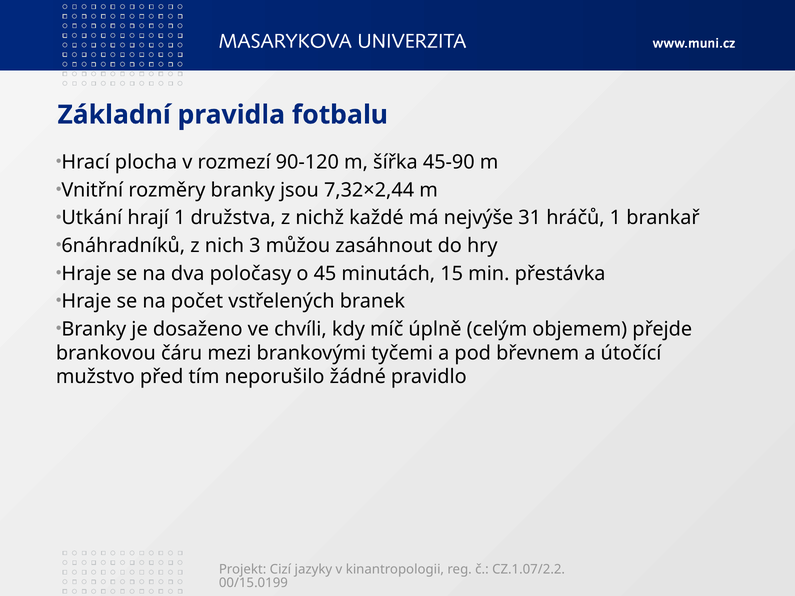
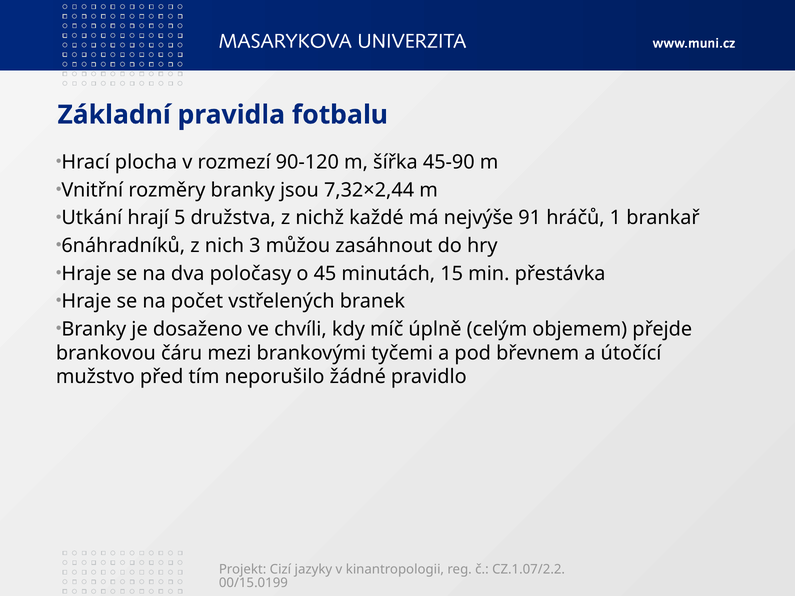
hrají 1: 1 -> 5
31: 31 -> 91
